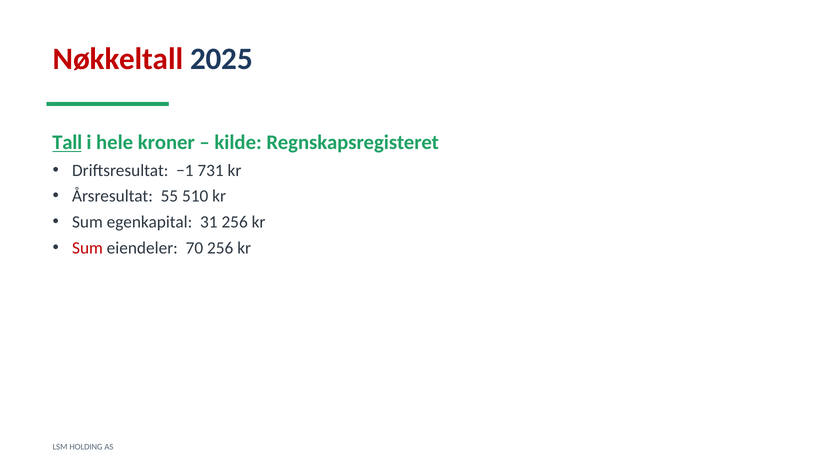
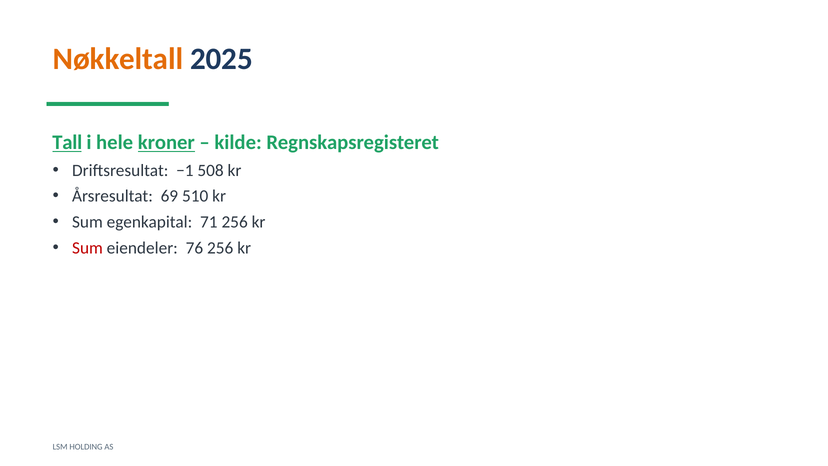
Nøkkeltall colour: red -> orange
kroner underline: none -> present
731: 731 -> 508
55: 55 -> 69
31: 31 -> 71
70: 70 -> 76
